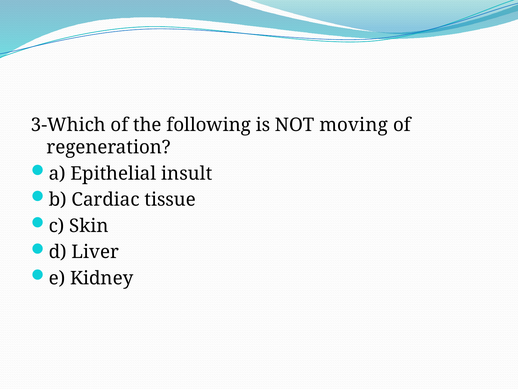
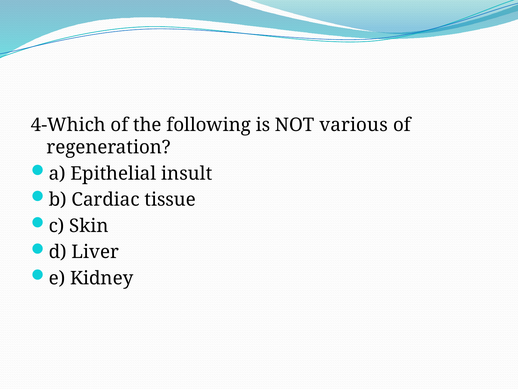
3-Which: 3-Which -> 4-Which
moving: moving -> various
